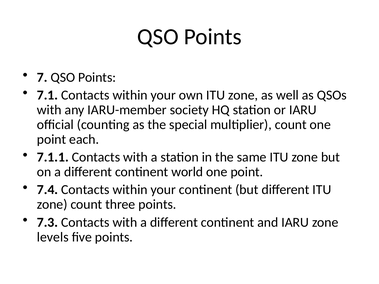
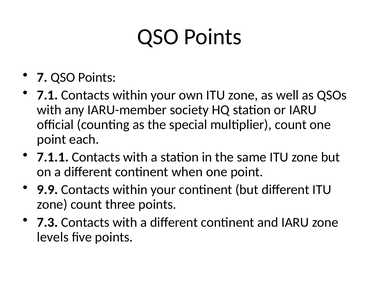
world: world -> when
7.4: 7.4 -> 9.9
